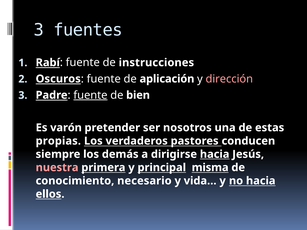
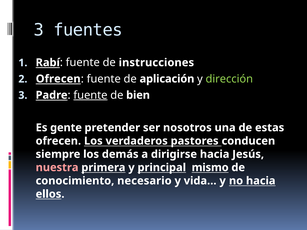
Oscuros at (58, 79): Oscuros -> Ofrecen
dirección colour: pink -> light green
varón: varón -> gente
propias at (58, 141): propias -> ofrecen
hacia at (215, 154) underline: present -> none
misma: misma -> mismo
